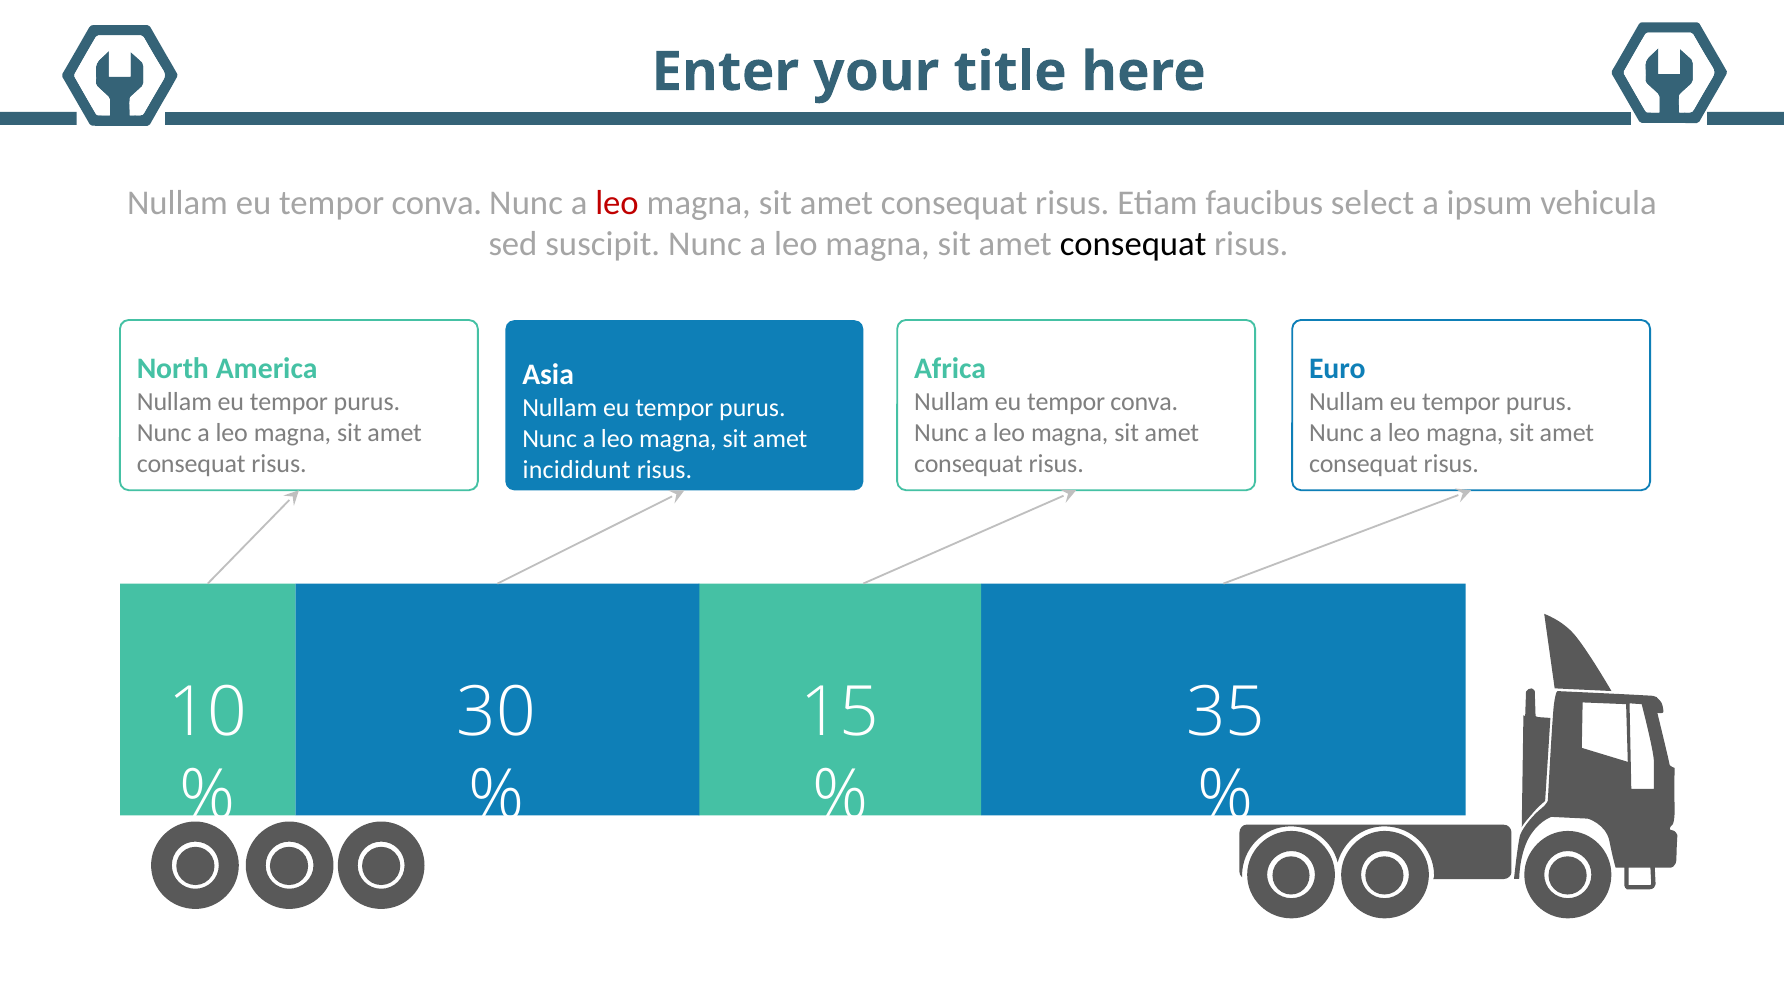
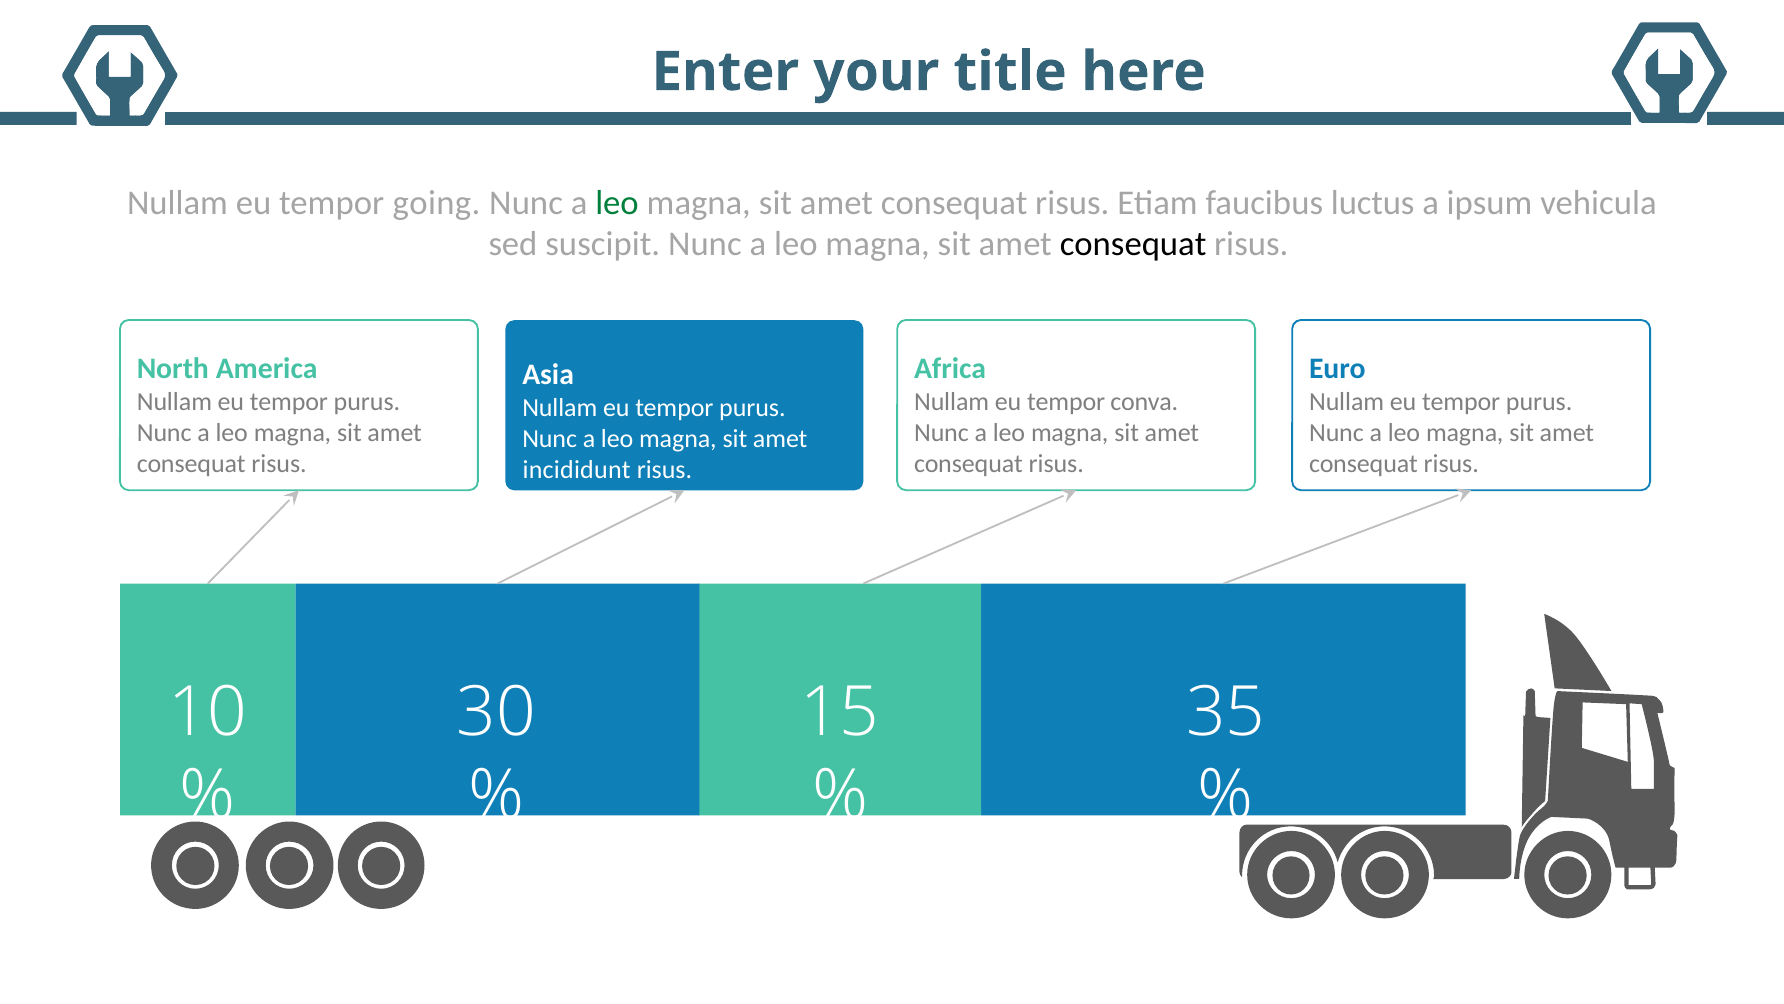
conva at (437, 203): conva -> going
leo at (617, 203) colour: red -> green
select: select -> luctus
